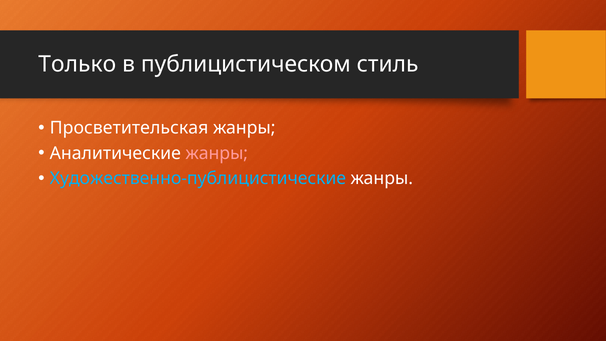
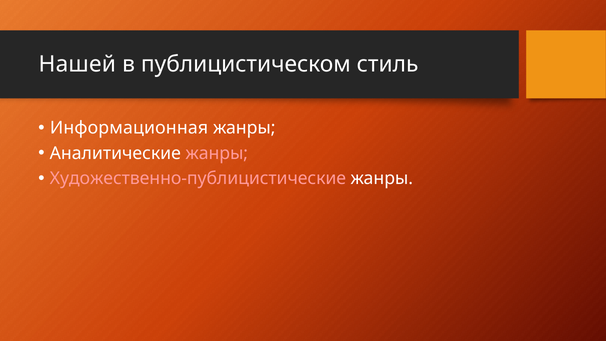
Только: Только -> Нашей
Просветительская: Просветительская -> Информационная
Художественно-публицистические colour: light blue -> pink
